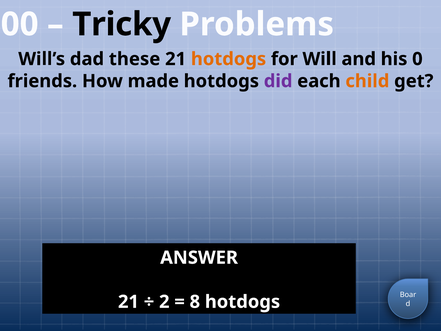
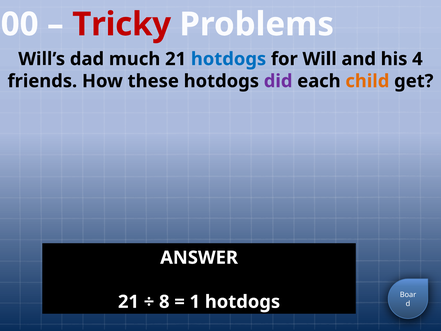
Tricky colour: black -> red
these: these -> much
hotdogs at (229, 59) colour: orange -> blue
0: 0 -> 4
made: made -> these
2: 2 -> 8
8: 8 -> 1
